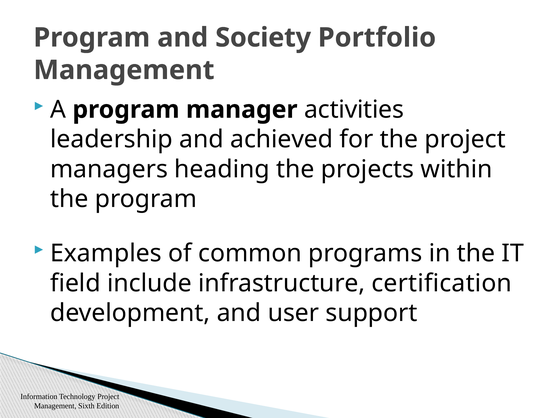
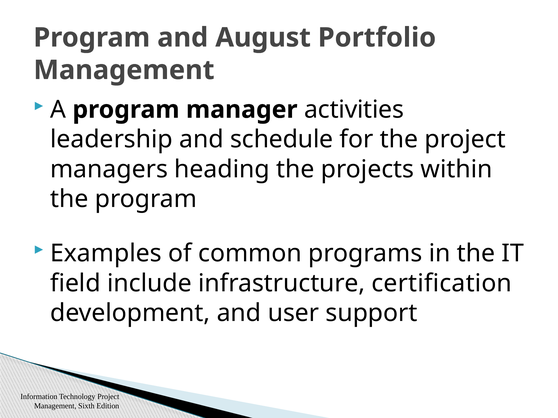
Society: Society -> August
achieved: achieved -> schedule
